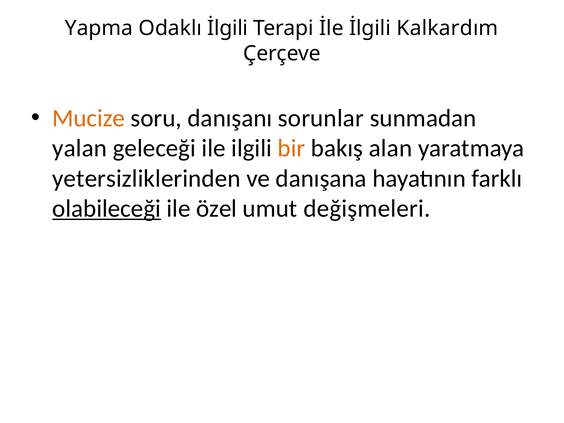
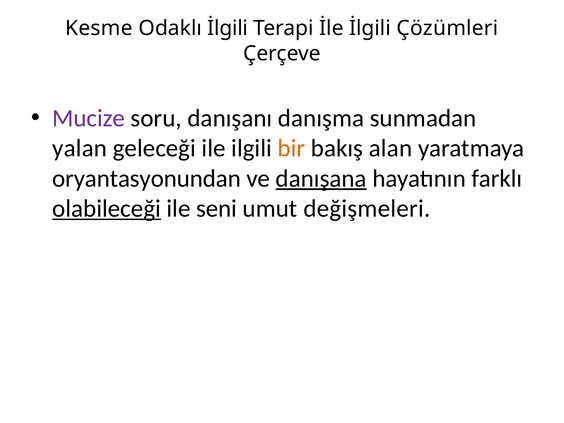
Yapma: Yapma -> Kesme
Kalkardım: Kalkardım -> Çözümleri
Mucize colour: orange -> purple
sorunlar: sorunlar -> danışma
yetersizliklerinden: yetersizliklerinden -> oryantasyonundan
danışana underline: none -> present
özel: özel -> seni
